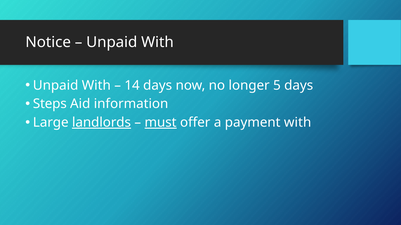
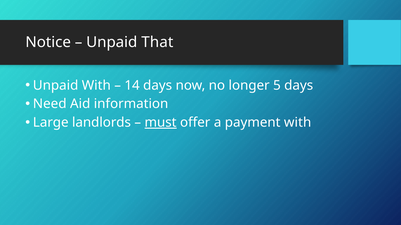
With at (157, 42): With -> That
Steps: Steps -> Need
landlords underline: present -> none
